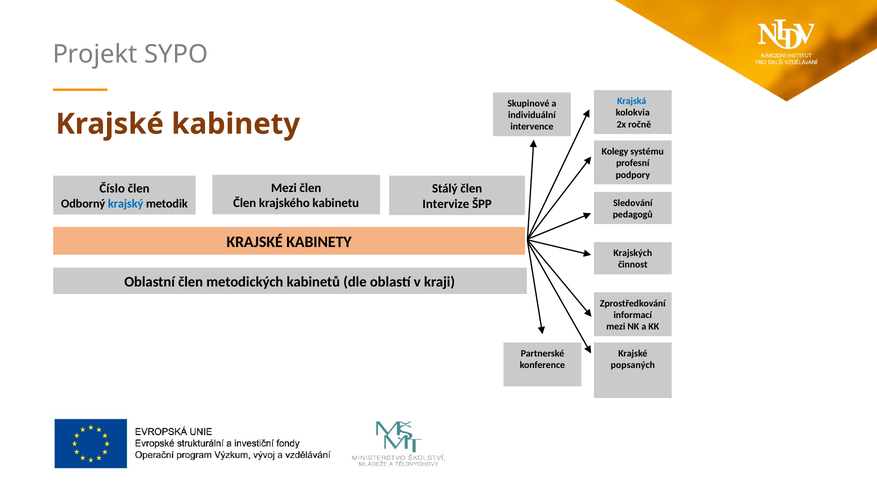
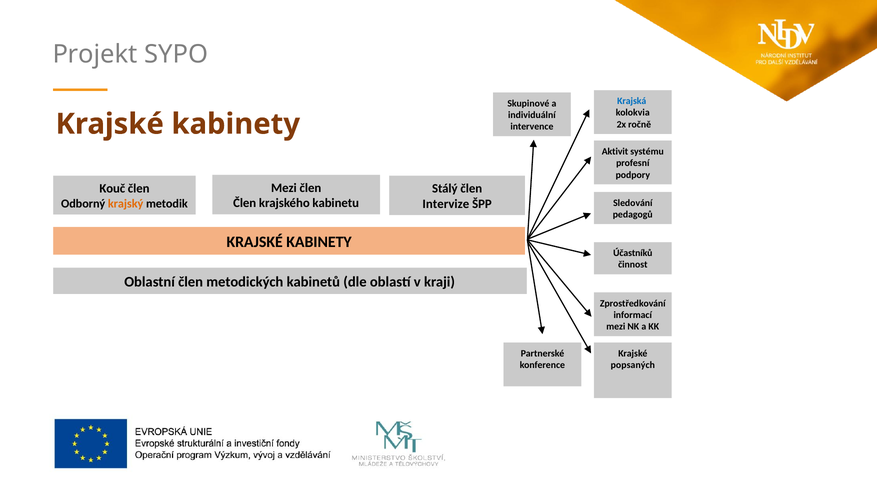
Kolegy: Kolegy -> Aktivit
Číslo: Číslo -> Kouč
krajský colour: blue -> orange
Krajských: Krajských -> Účastníků
